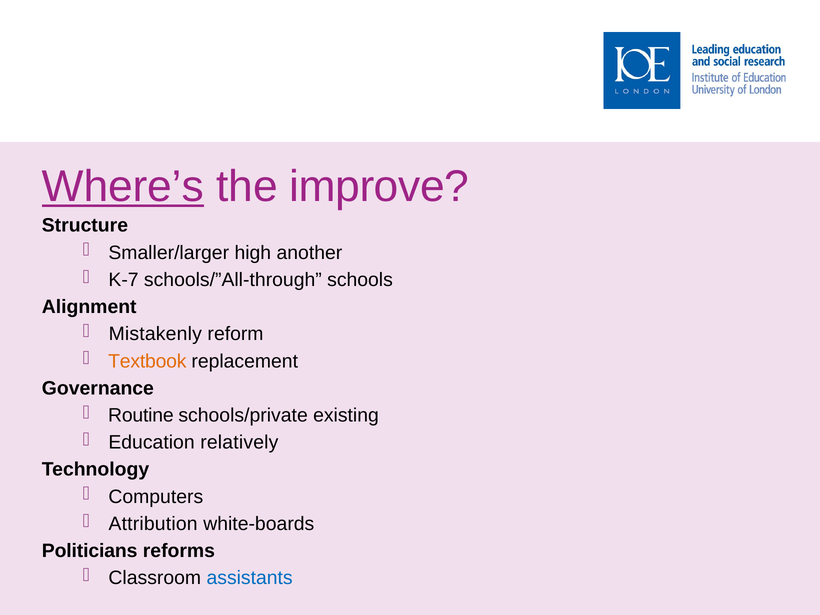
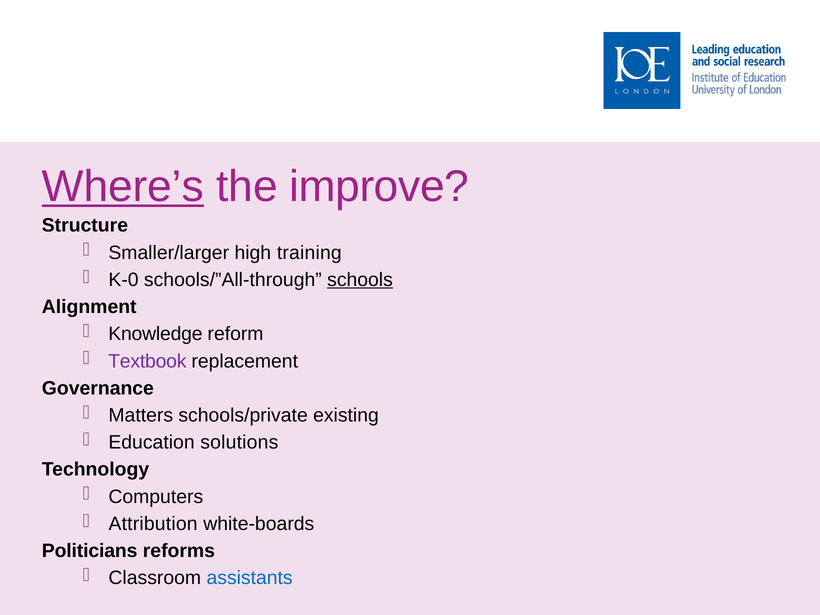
another: another -> training
K-7: K-7 -> K-0
schools underline: none -> present
Mistakenly: Mistakenly -> Knowledge
Textbook colour: orange -> purple
Routine: Routine -> Matters
relatively: relatively -> solutions
